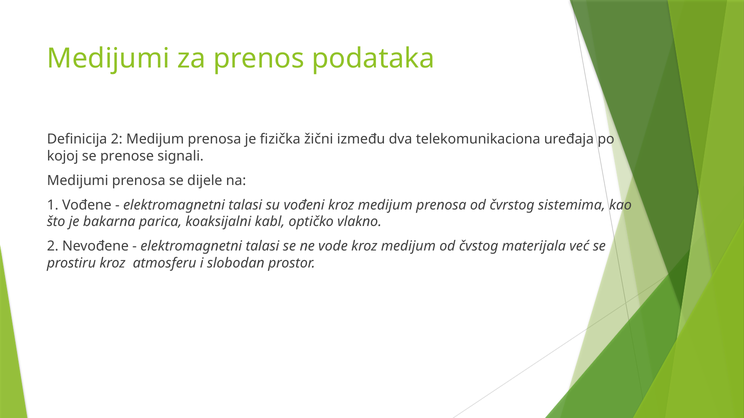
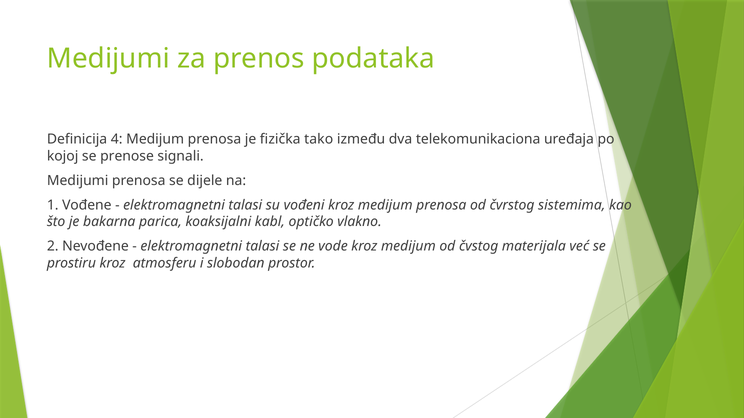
Definicija 2: 2 -> 4
žični: žični -> tako
